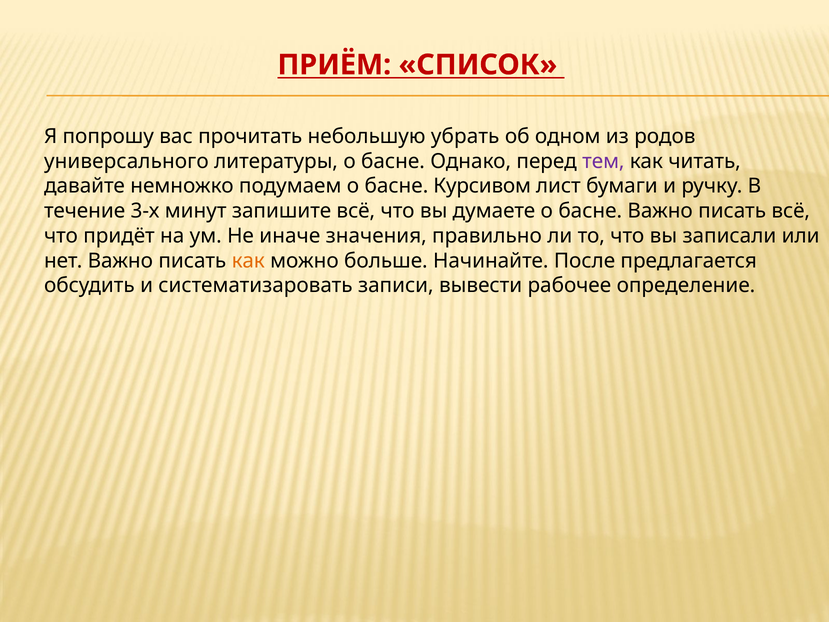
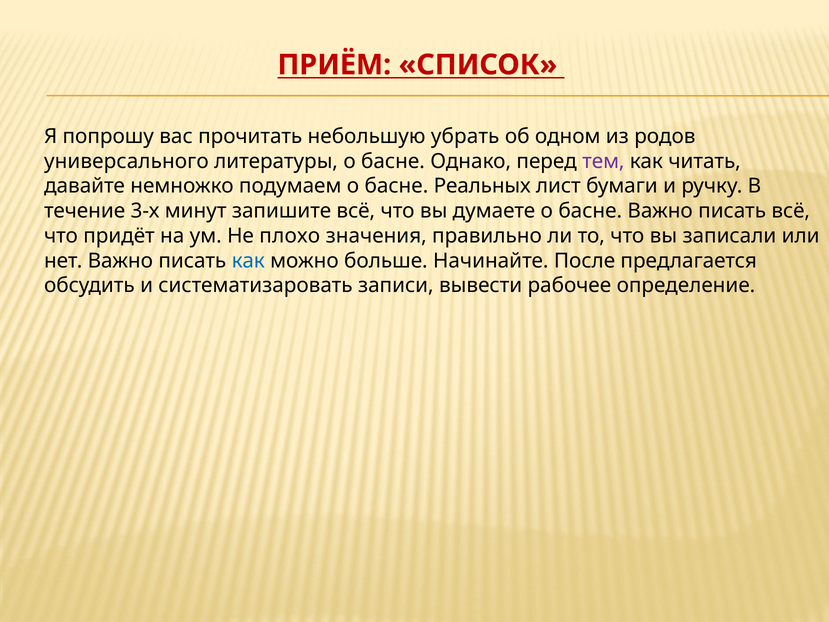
Курсивом: Курсивом -> Реальных
иначе: иначе -> плохо
как at (248, 261) colour: orange -> blue
